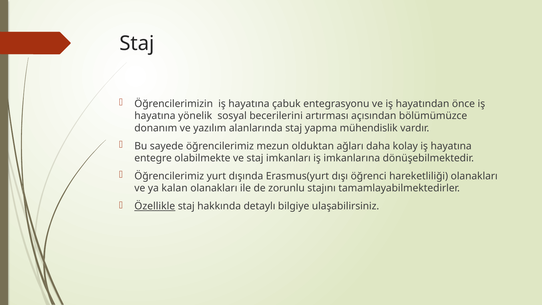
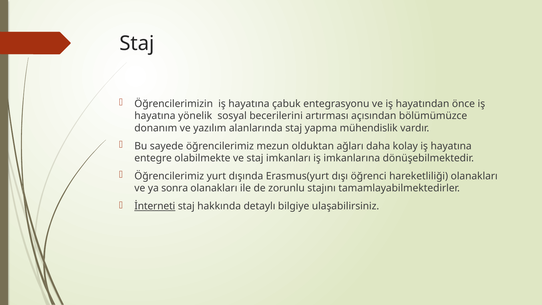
kalan: kalan -> sonra
Özellikle: Özellikle -> İnterneti
